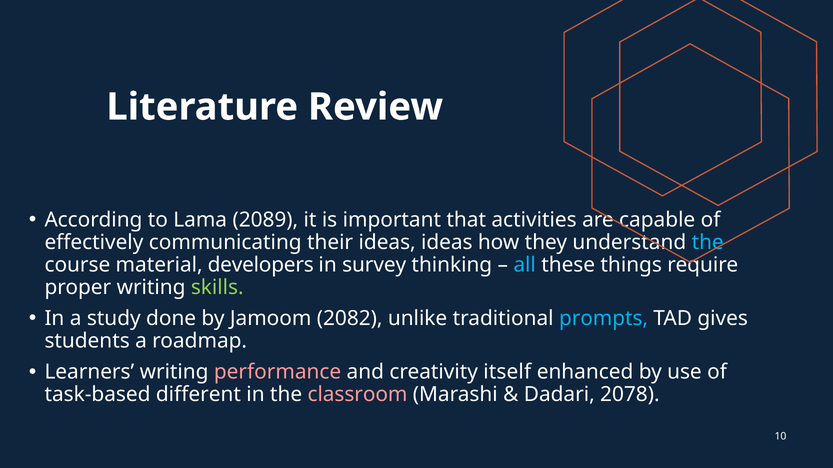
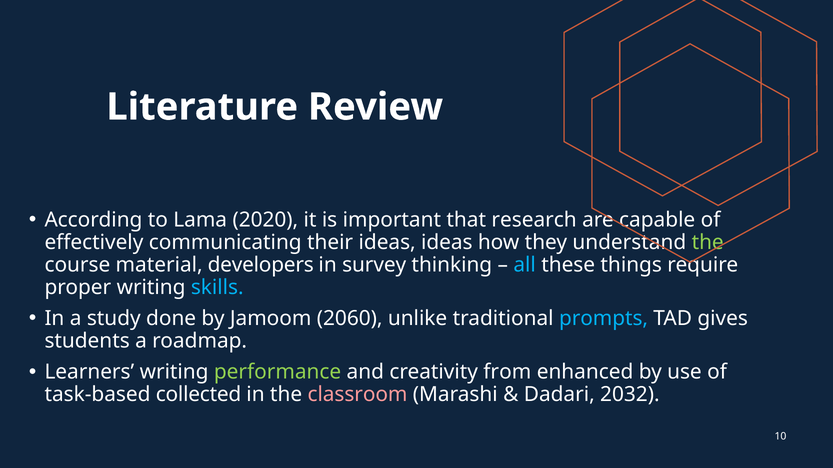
2089: 2089 -> 2020
activities: activities -> research
the at (708, 243) colour: light blue -> light green
skills colour: light green -> light blue
2082: 2082 -> 2060
performance colour: pink -> light green
itself: itself -> from
different: different -> collected
2078: 2078 -> 2032
